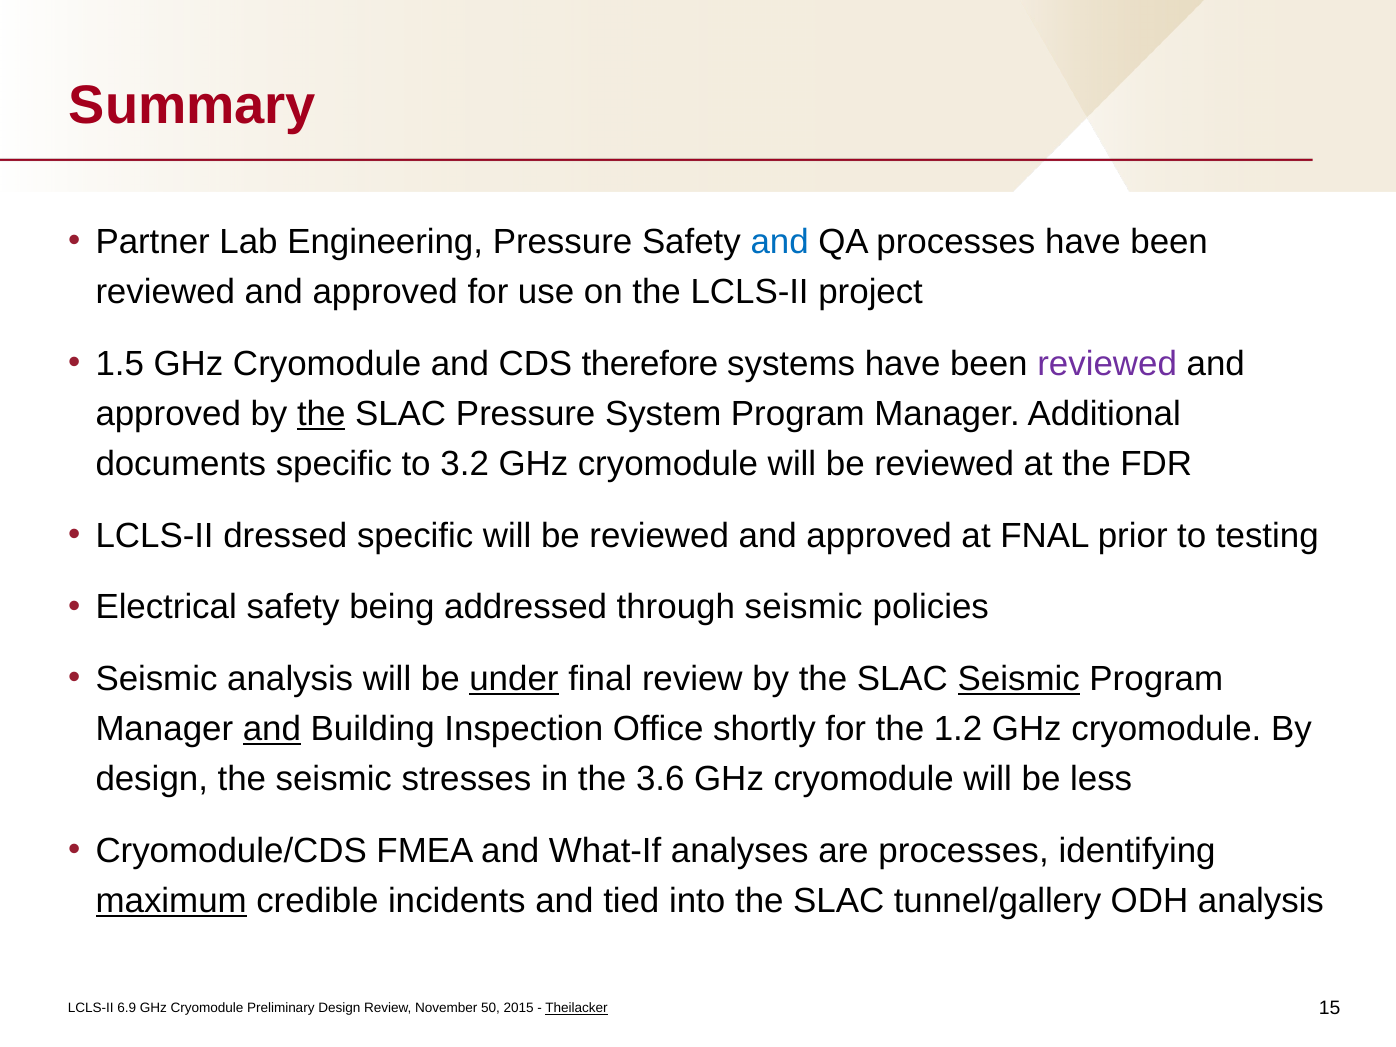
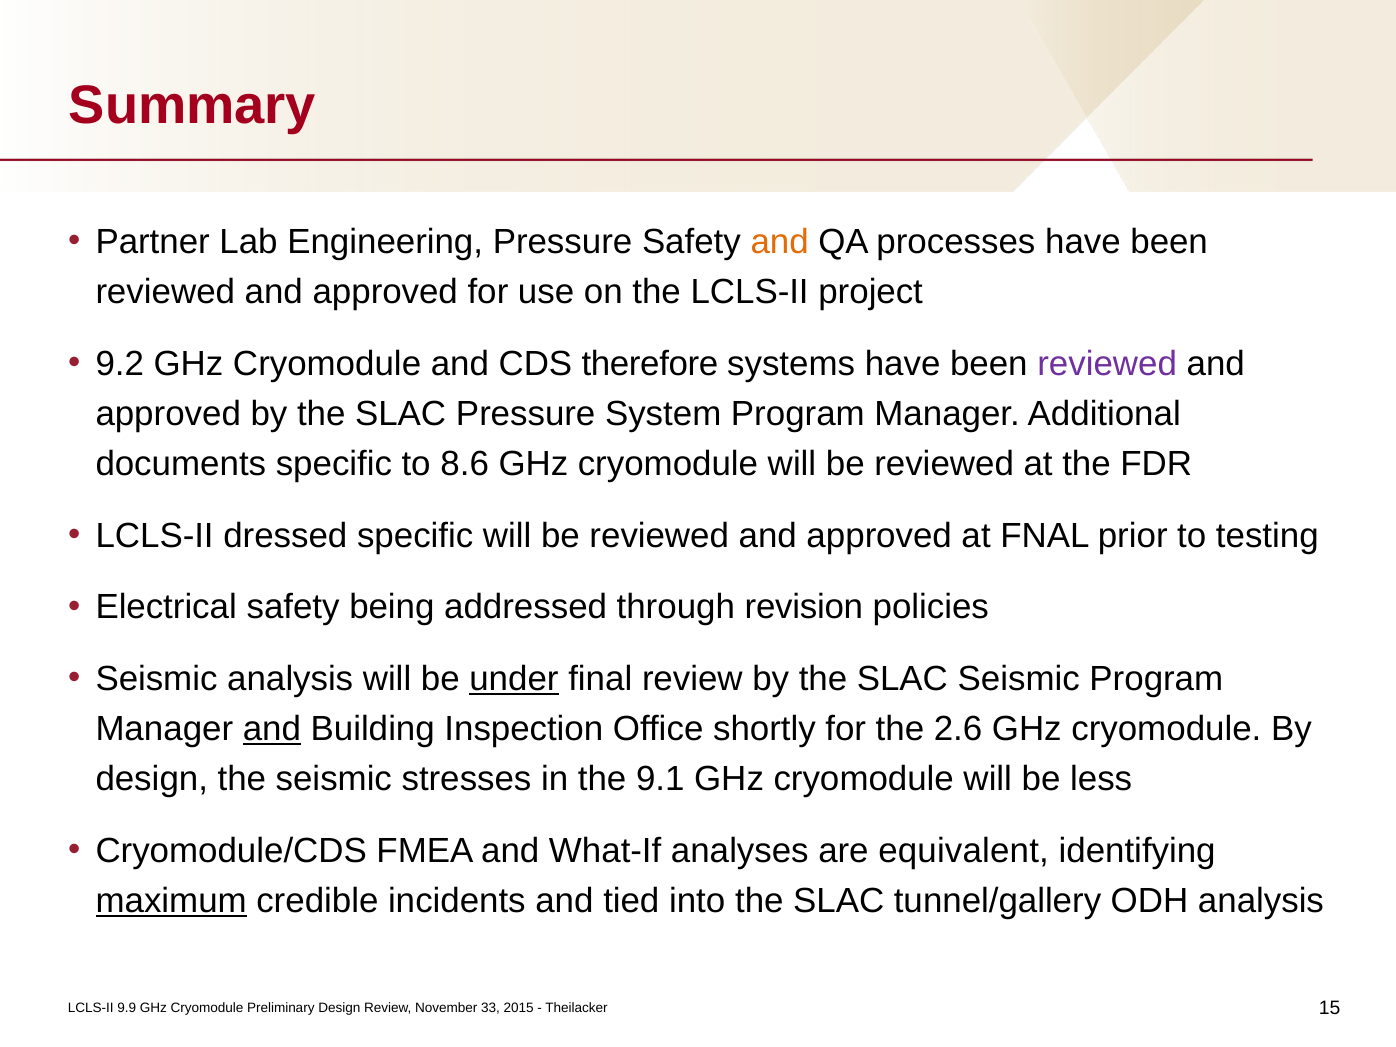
and at (780, 242) colour: blue -> orange
1.5: 1.5 -> 9.2
the at (321, 414) underline: present -> none
3.2: 3.2 -> 8.6
through seismic: seismic -> revision
Seismic at (1019, 679) underline: present -> none
1.2: 1.2 -> 2.6
3.6: 3.6 -> 9.1
are processes: processes -> equivalent
6.9: 6.9 -> 9.9
50: 50 -> 33
Theilacker underline: present -> none
